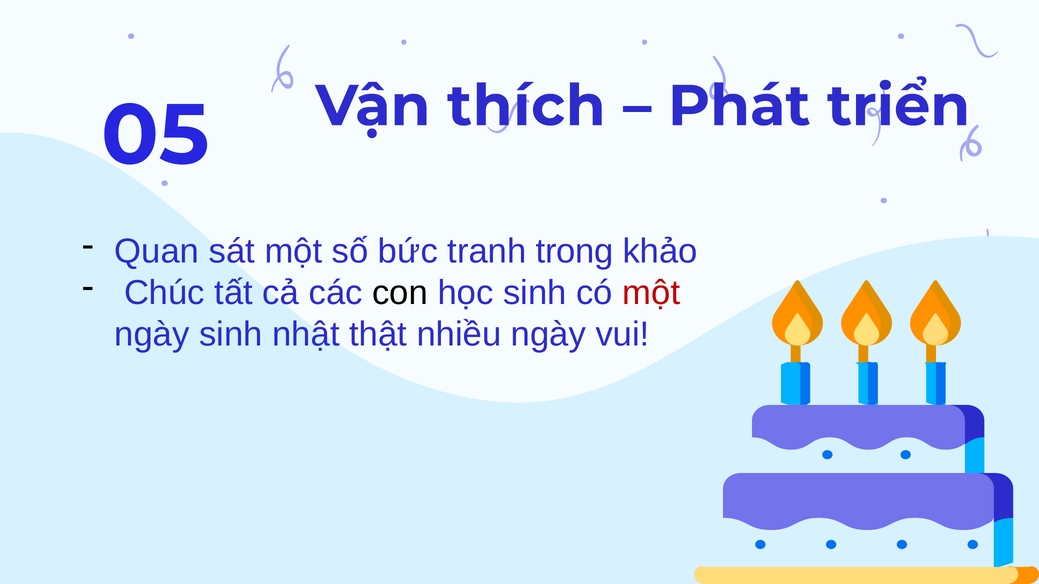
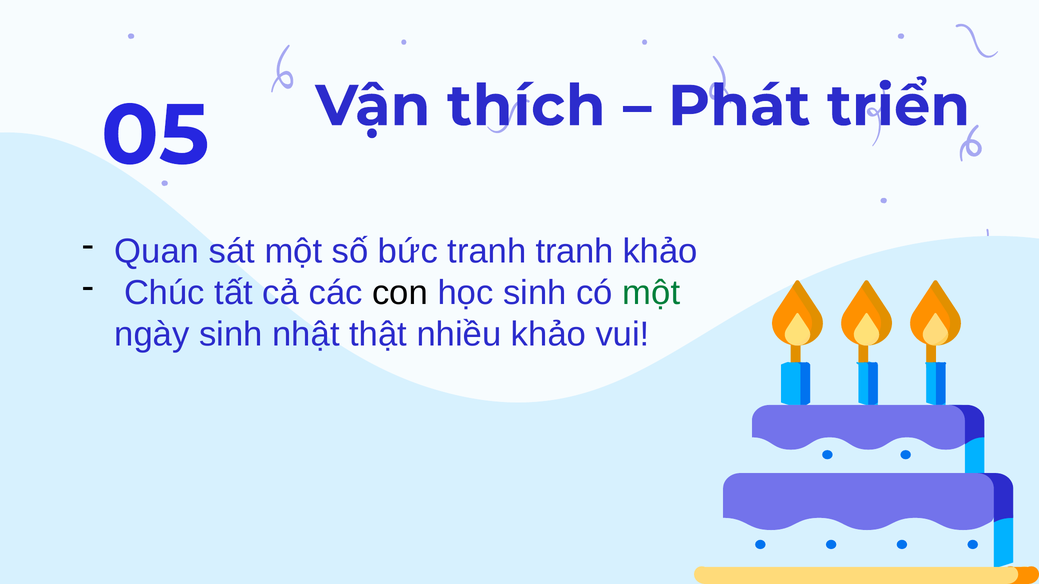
tranh trong: trong -> tranh
một at (651, 293) colour: red -> green
nhiều ngày: ngày -> khảo
